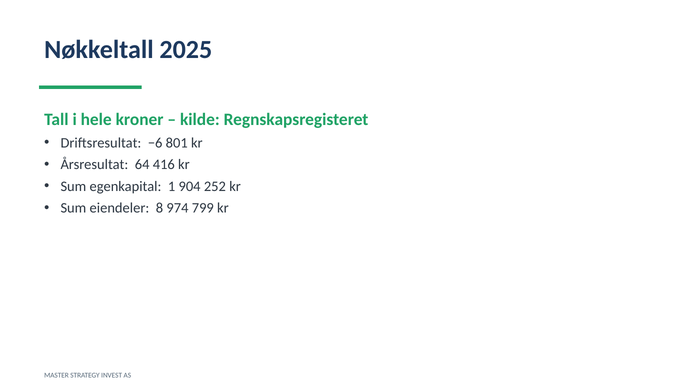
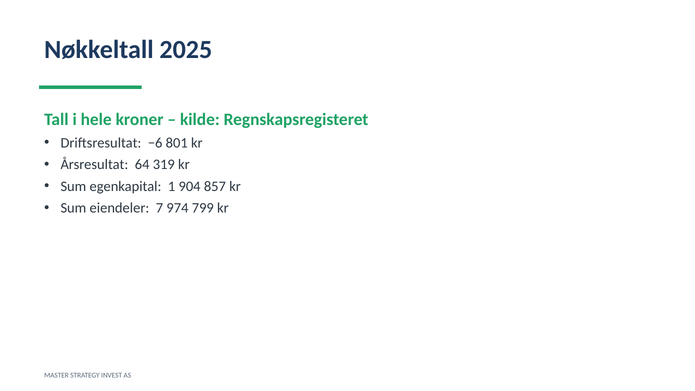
416: 416 -> 319
252: 252 -> 857
8: 8 -> 7
